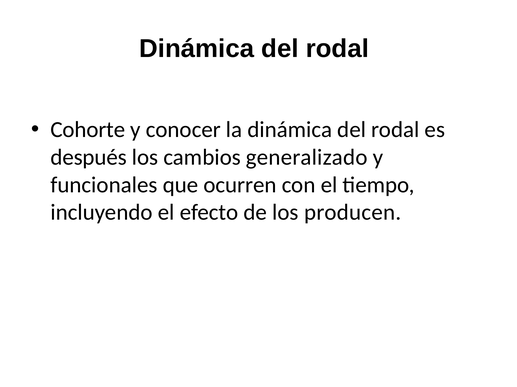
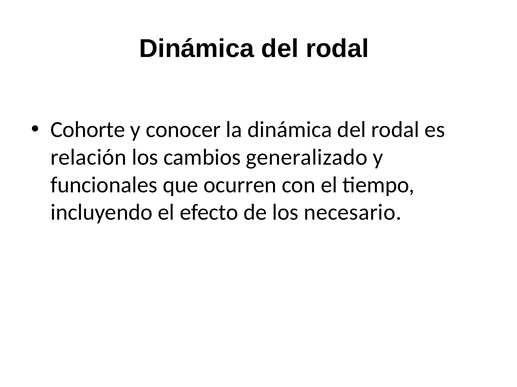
después: después -> relación
producen: producen -> necesario
